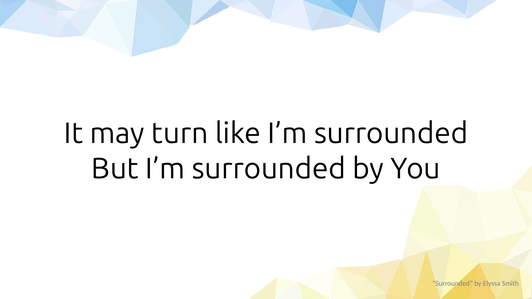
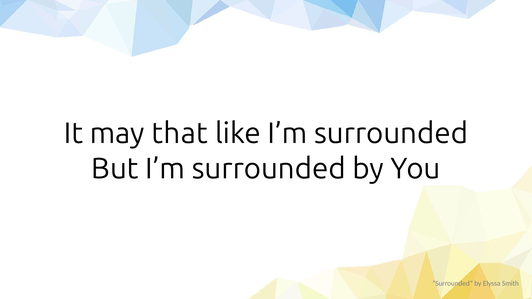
turn: turn -> that
